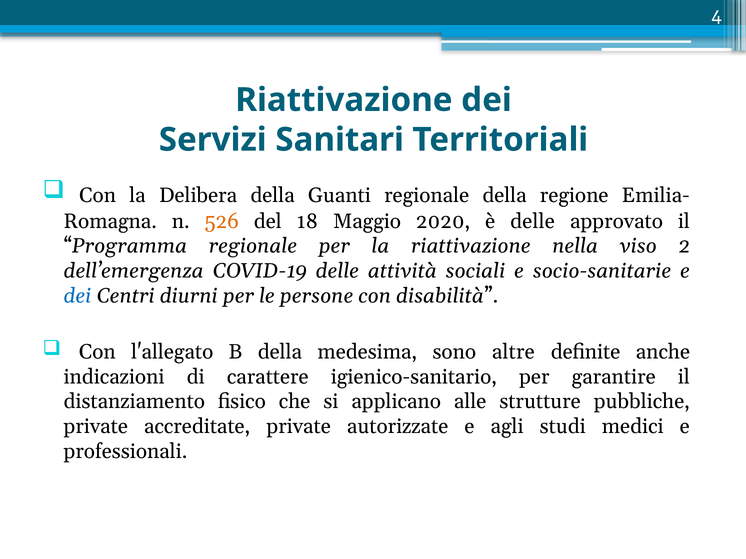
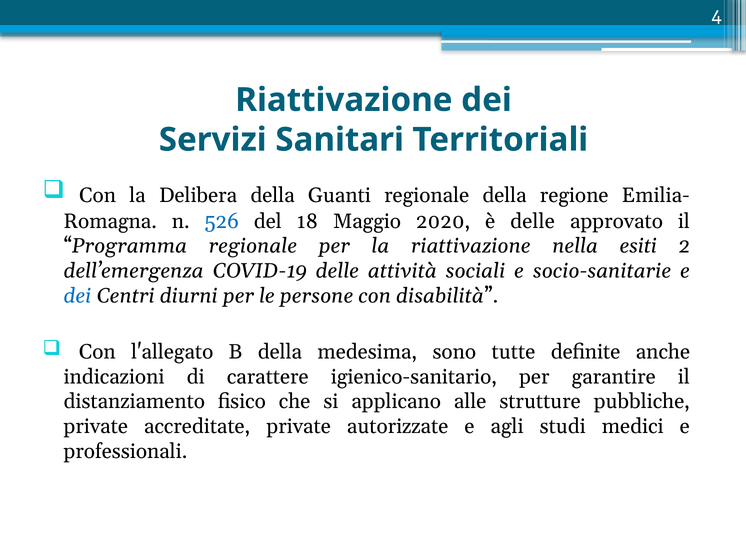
526 colour: orange -> blue
viso: viso -> esiti
altre: altre -> tutte
